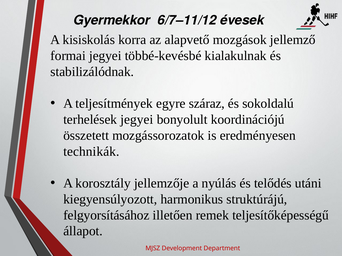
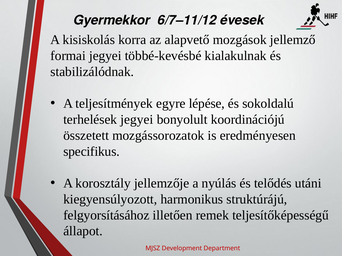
száraz: száraz -> lépése
technikák: technikák -> specifikus
